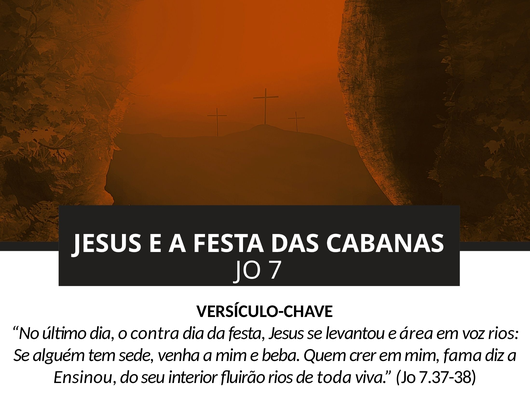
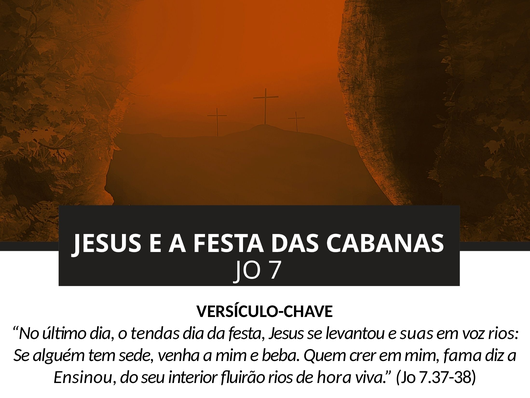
contra: contra -> tendas
área: área -> suas
toda: toda -> hora
